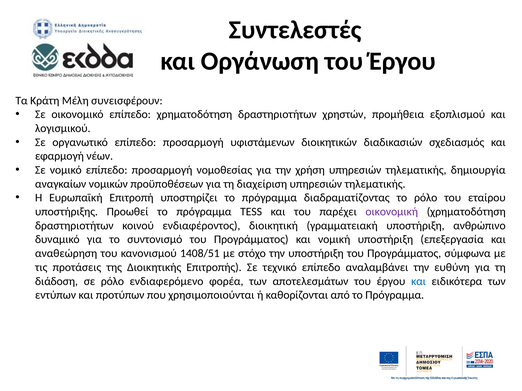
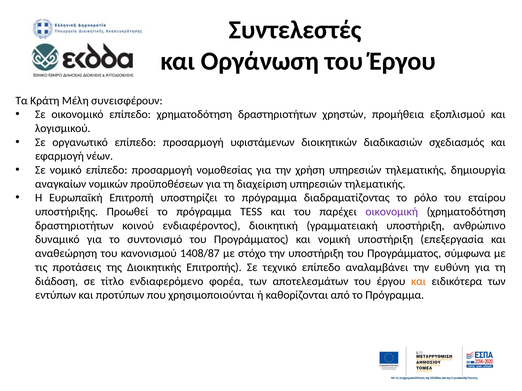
1408/51: 1408/51 -> 1408/87
σε ρόλο: ρόλο -> τίτλο
και at (418, 282) colour: blue -> orange
